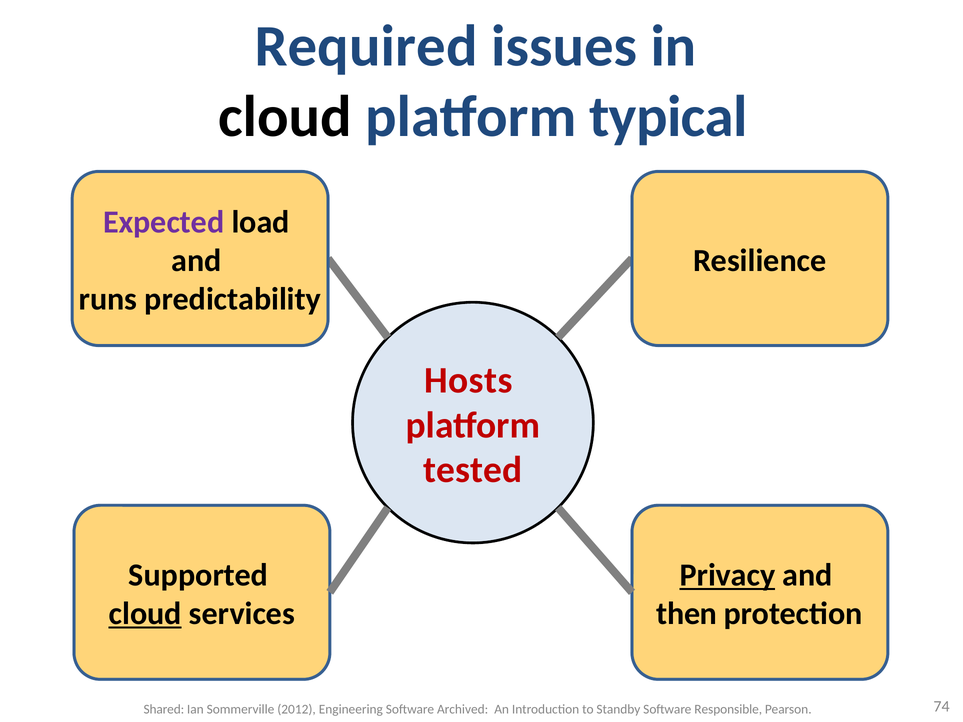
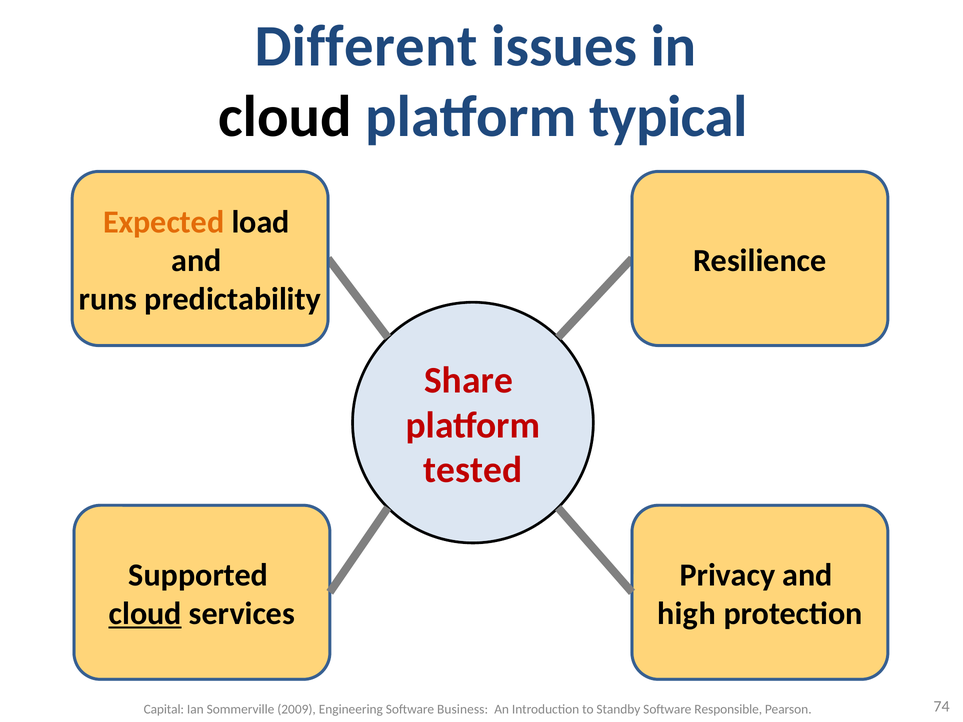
Required: Required -> Different
Expected colour: purple -> orange
Hosts: Hosts -> Share
Privacy underline: present -> none
then: then -> high
Shared: Shared -> Capital
2012: 2012 -> 2009
Archived: Archived -> Business
